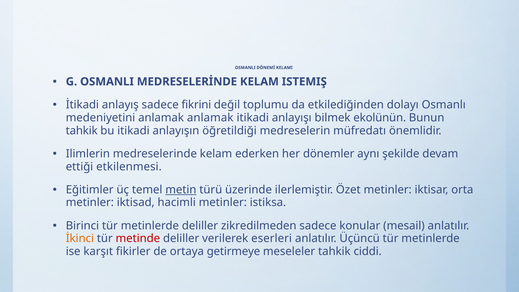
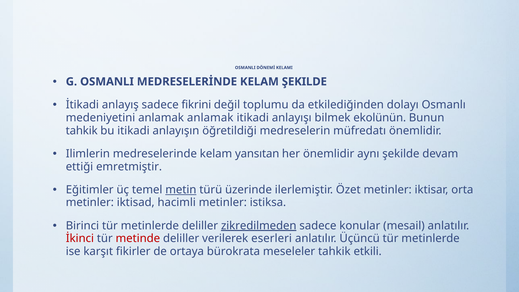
KELAM ISTEMIŞ: ISTEMIŞ -> ŞEKILDE
ederken: ederken -> yansıtan
her dönemler: dönemler -> önemlidir
etkilenmesi: etkilenmesi -> emretmiştir
zikredilmeden underline: none -> present
İkinci colour: orange -> red
getirmeye: getirmeye -> bürokrata
ciddi: ciddi -> etkili
